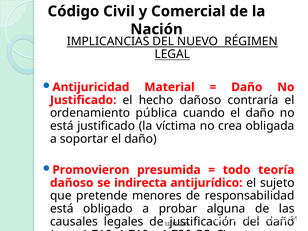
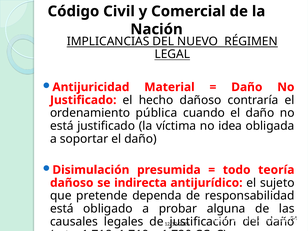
crea: crea -> idea
Promovieron: Promovieron -> Disimulación
menores: menores -> dependa
